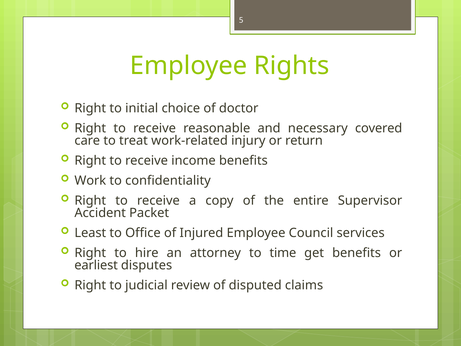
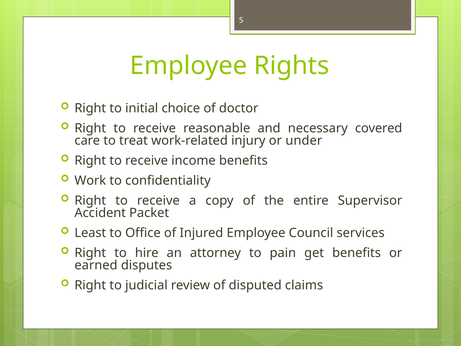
return: return -> under
time: time -> pain
earliest: earliest -> earned
